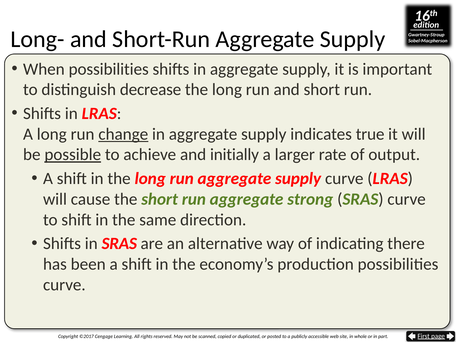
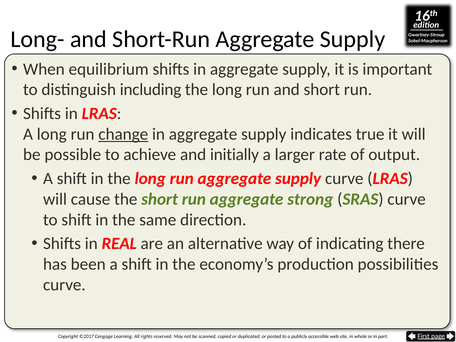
When possibilities: possibilities -> equilibrium
decrease: decrease -> including
possible underline: present -> none
in SRAS: SRAS -> REAL
